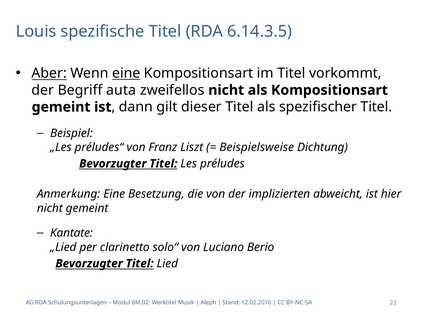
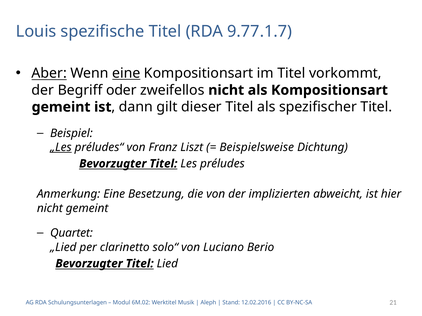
6.14.3.5: 6.14.3.5 -> 9.77.1.7
auta: auta -> oder
„Les underline: none -> present
Kantate: Kantate -> Quartet
